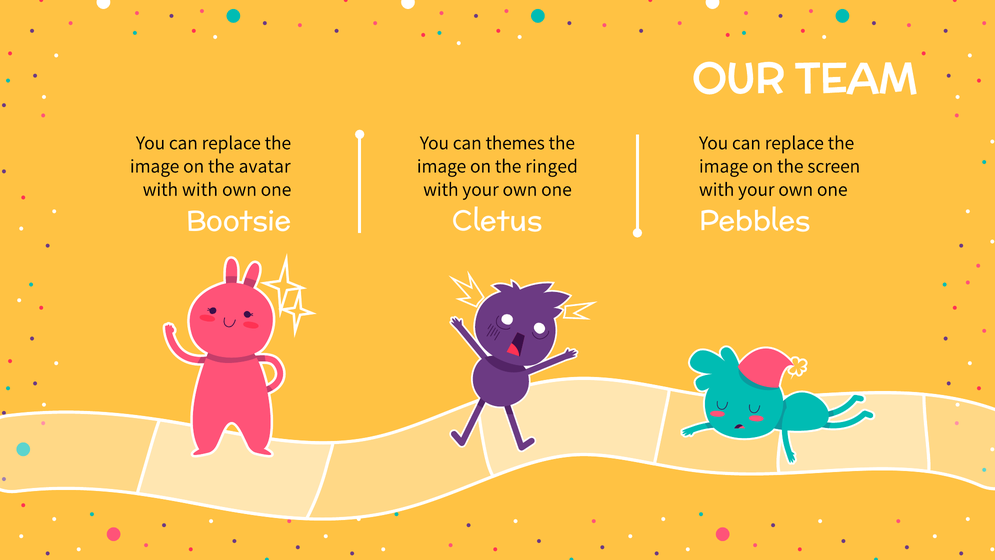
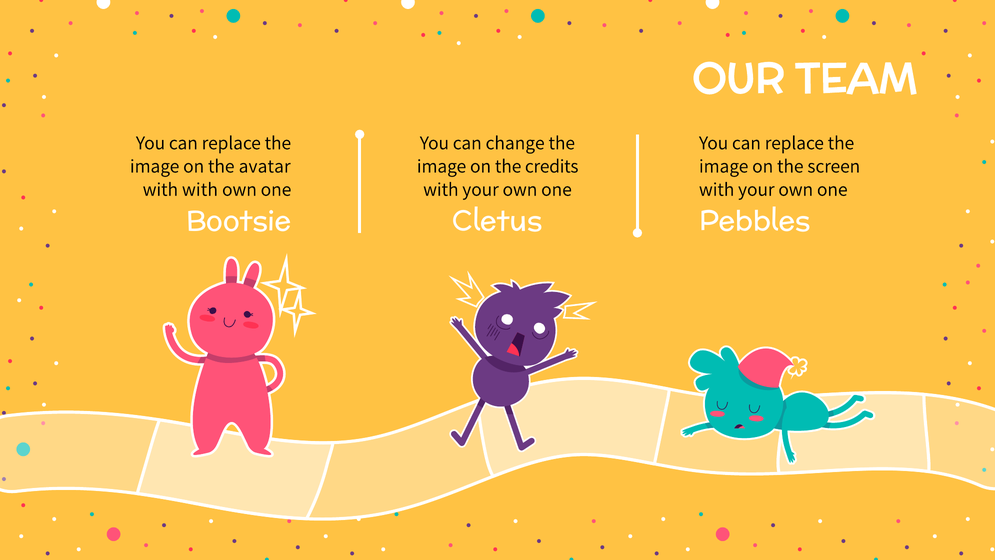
themes: themes -> change
ringed: ringed -> credits
